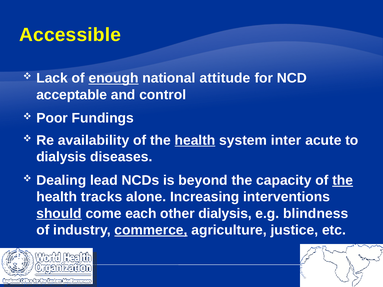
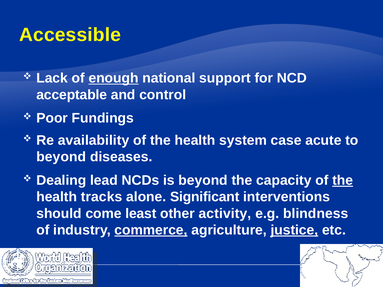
attitude: attitude -> support
health at (195, 140) underline: present -> none
inter: inter -> case
dialysis at (61, 157): dialysis -> beyond
Increasing: Increasing -> Significant
should underline: present -> none
each: each -> least
other dialysis: dialysis -> activity
justice underline: none -> present
